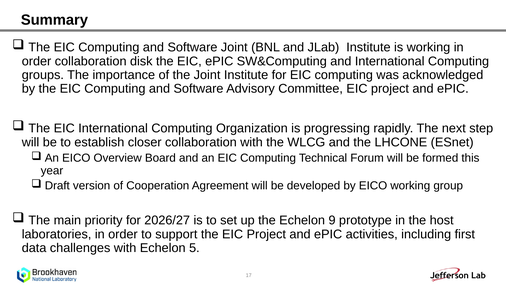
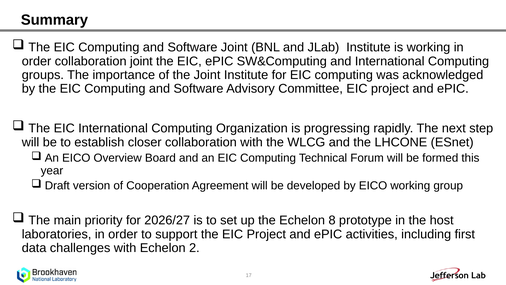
collaboration disk: disk -> joint
9: 9 -> 8
5: 5 -> 2
